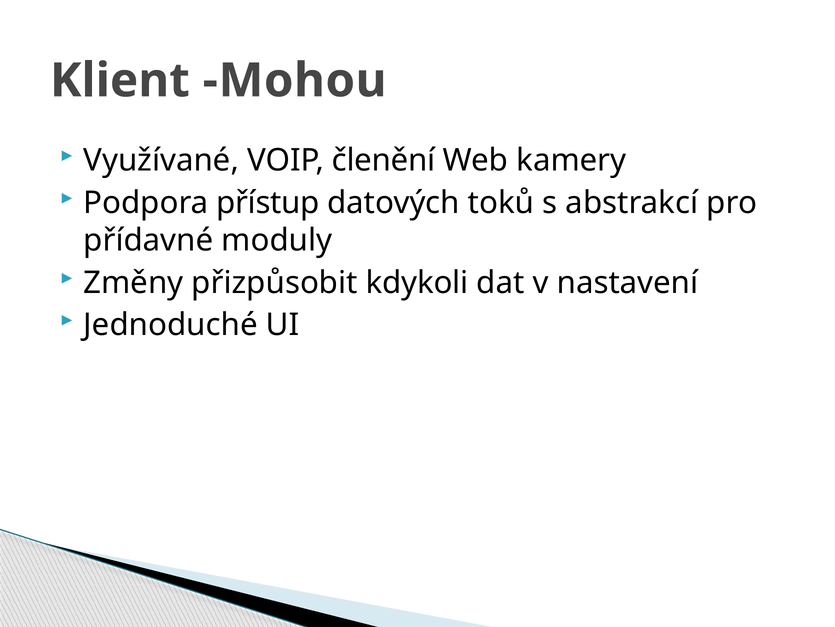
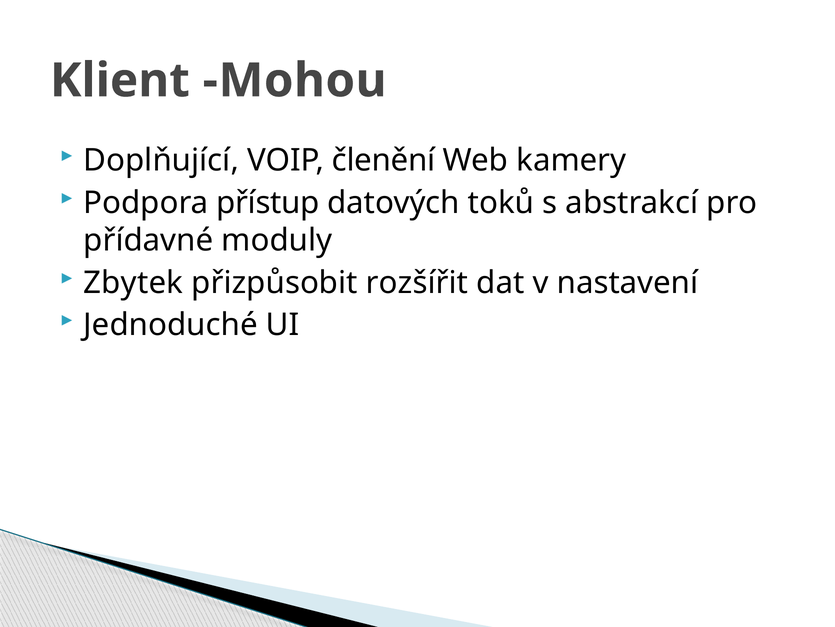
Využívané: Využívané -> Doplňující
Změny: Změny -> Zbytek
kdykoli: kdykoli -> rozšířit
